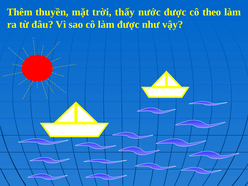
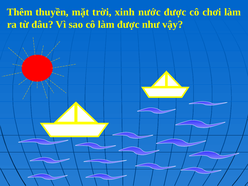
thấy: thấy -> xinh
theo: theo -> chơi
